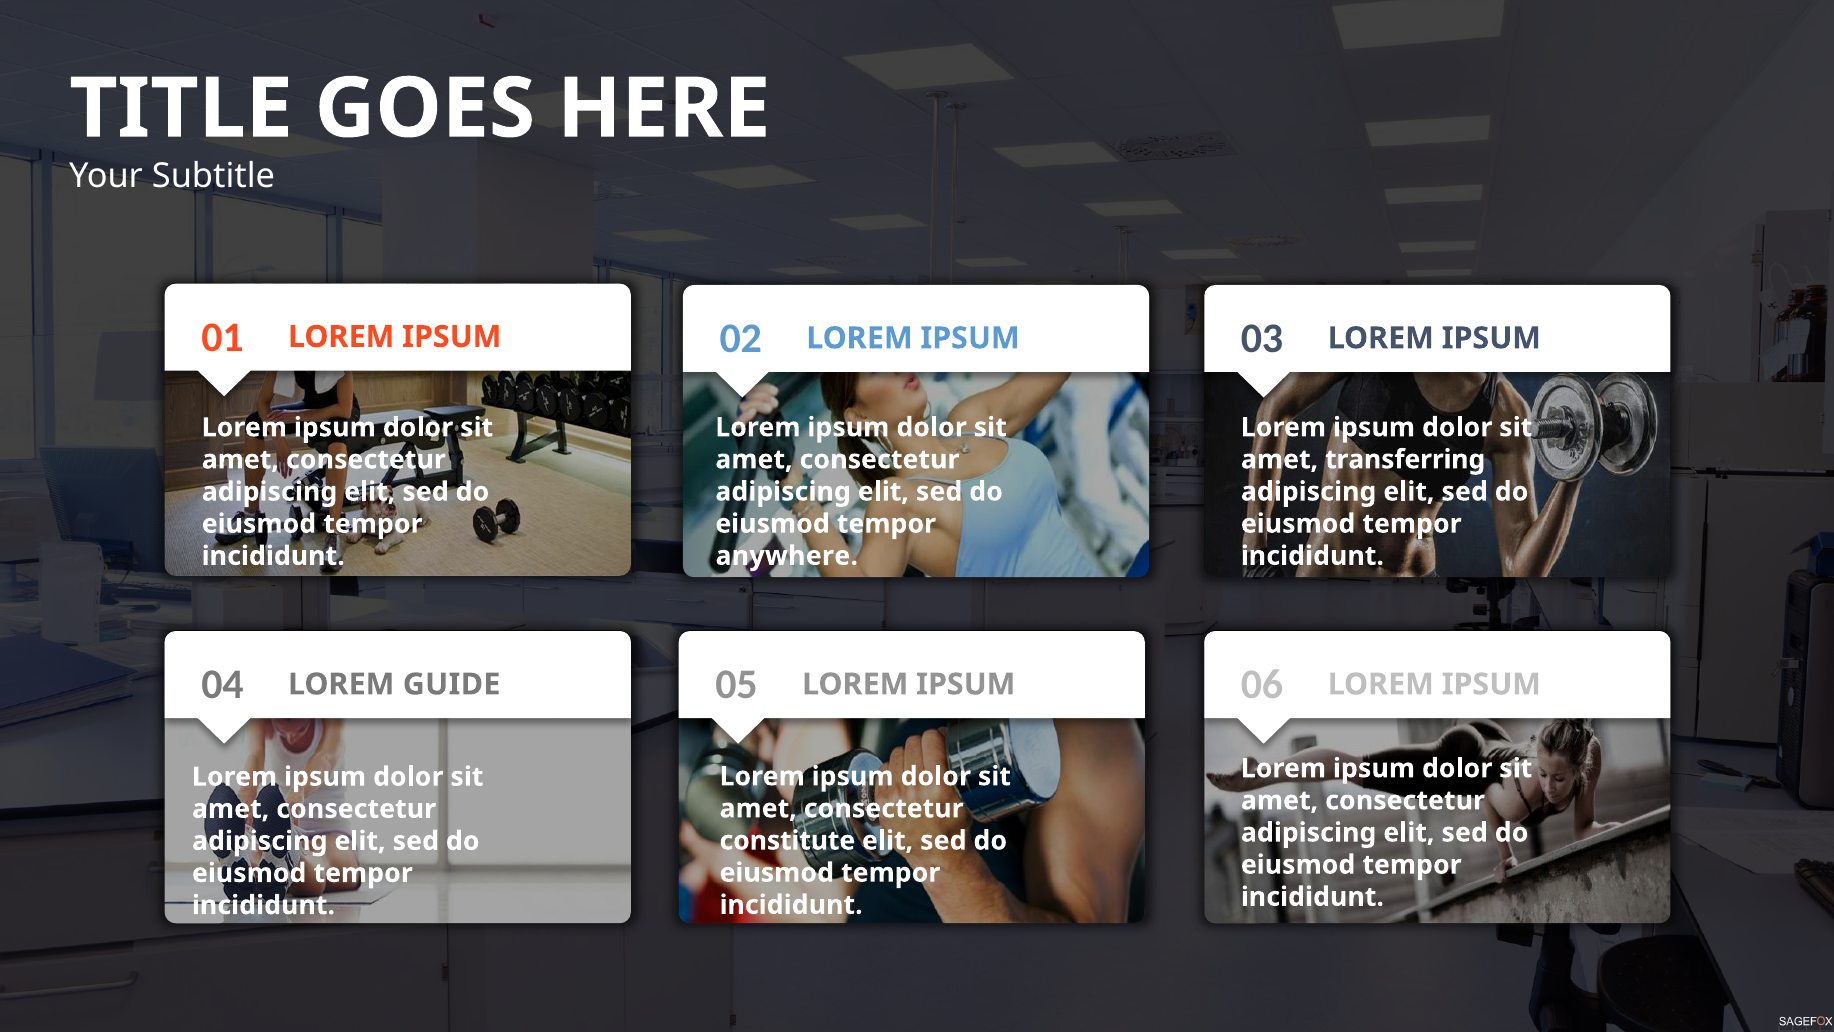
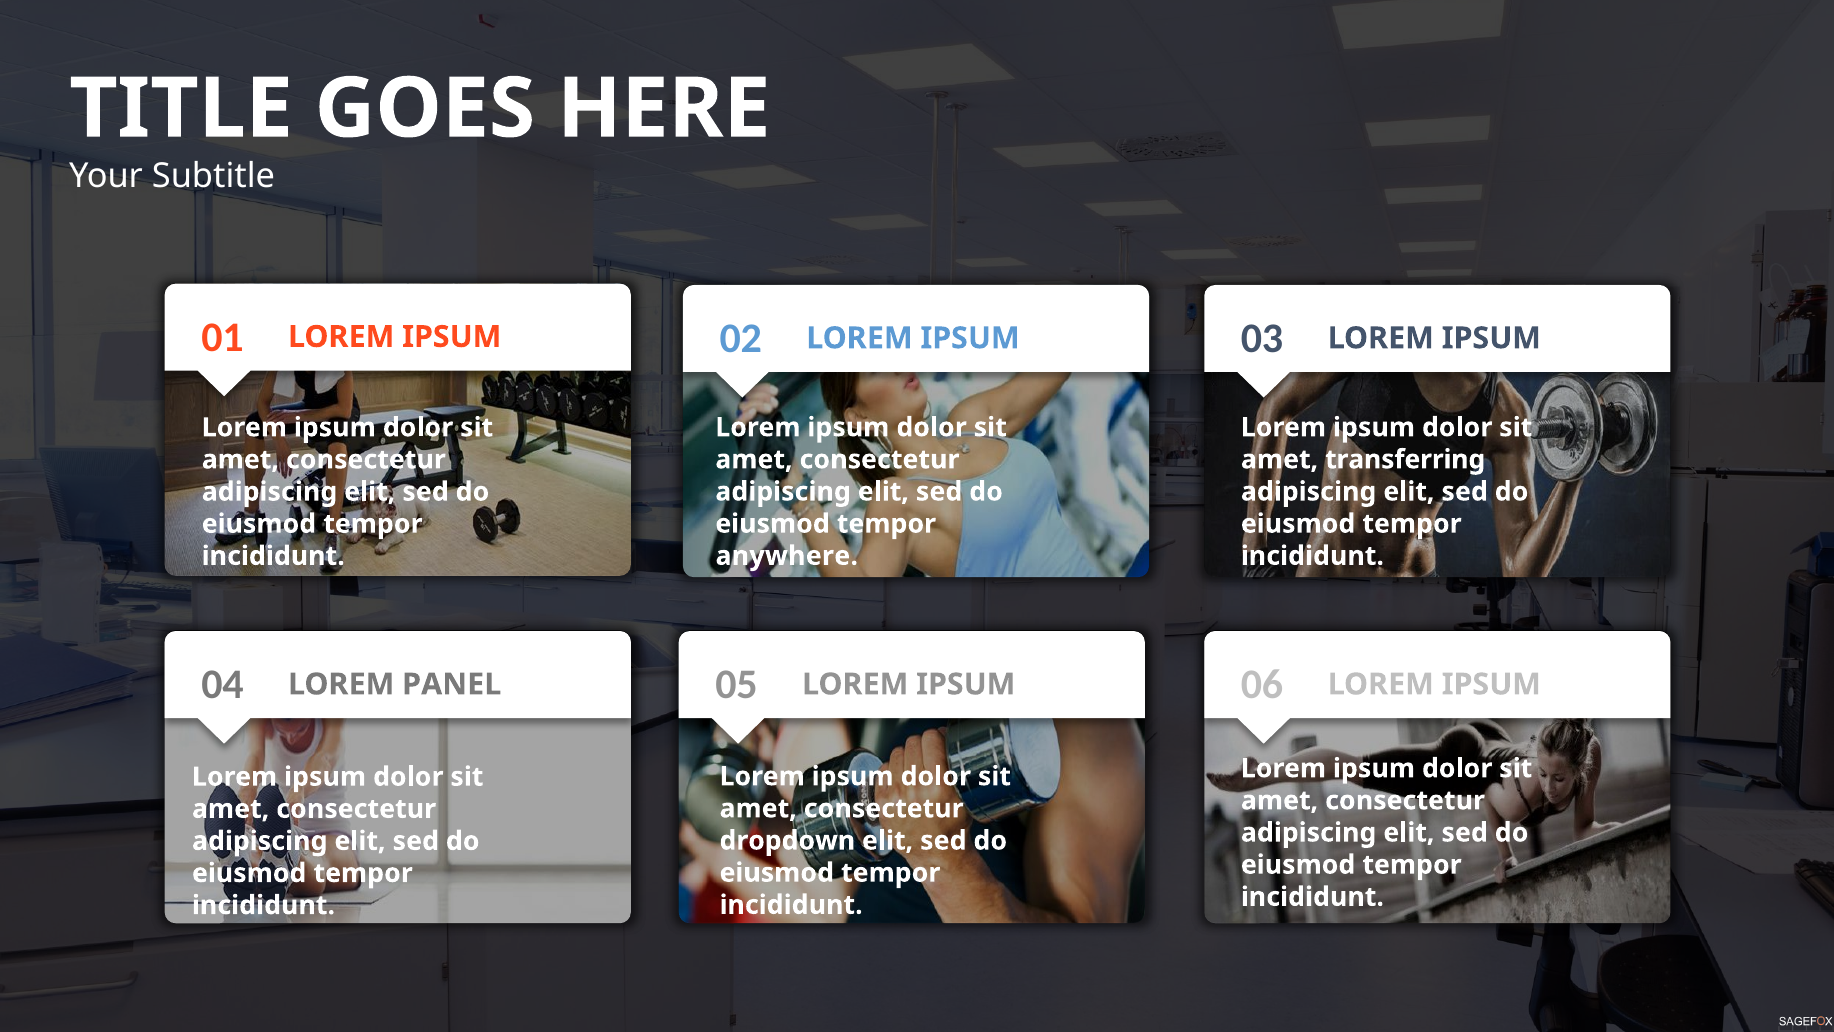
GUIDE: GUIDE -> PANEL
constitute: constitute -> dropdown
